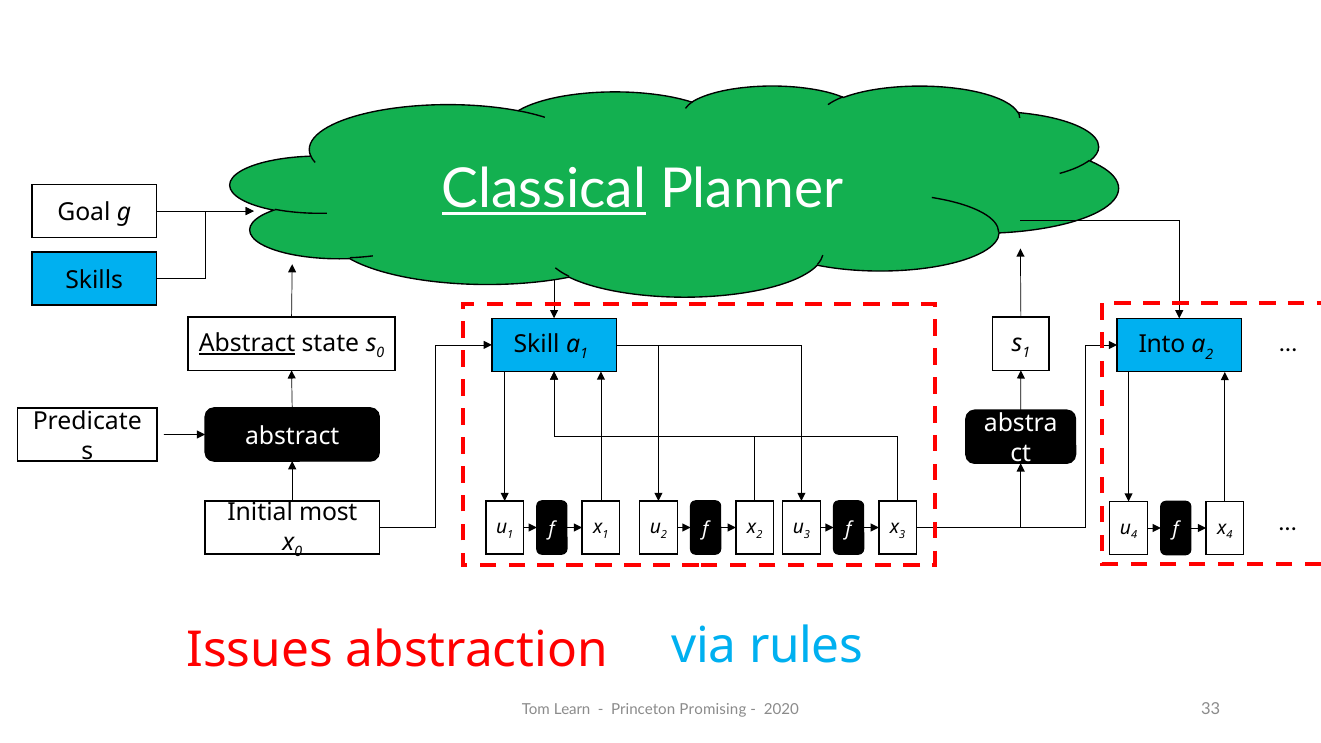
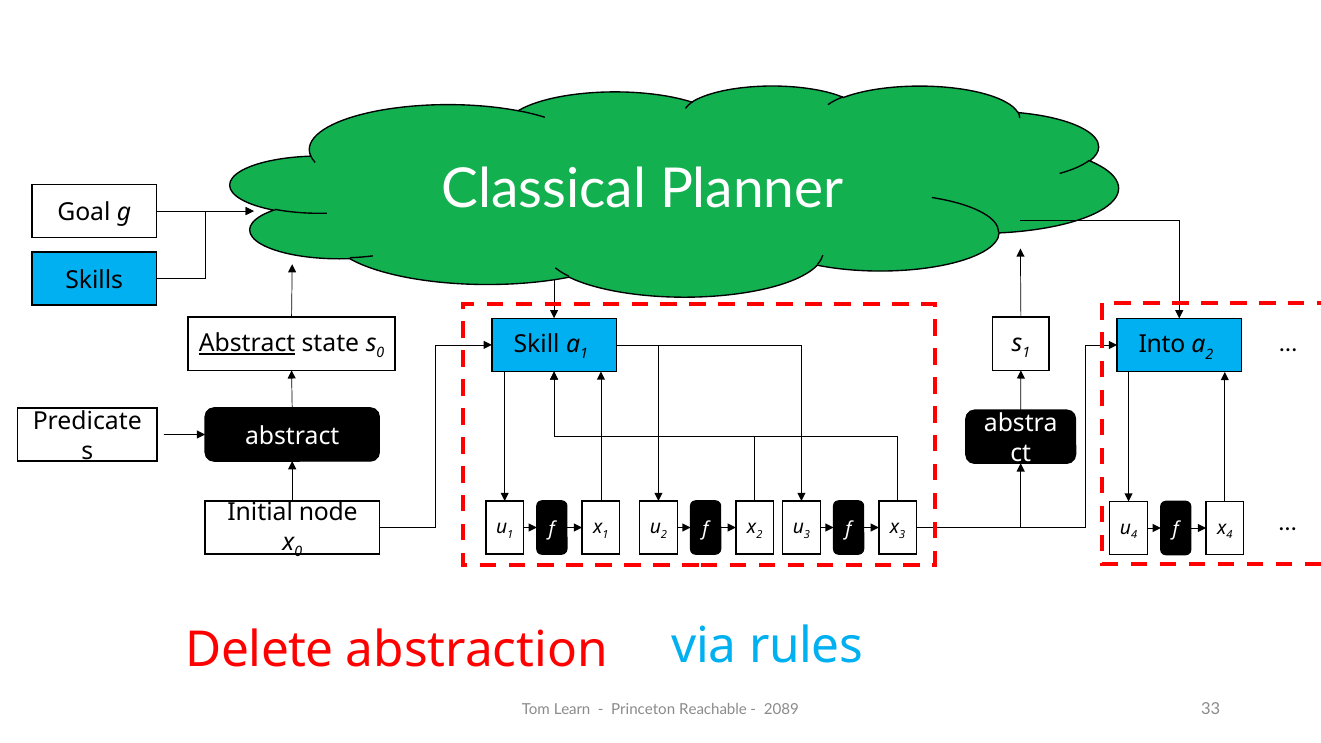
Classical underline: present -> none
most: most -> node
Issues: Issues -> Delete
Promising: Promising -> Reachable
2020: 2020 -> 2089
